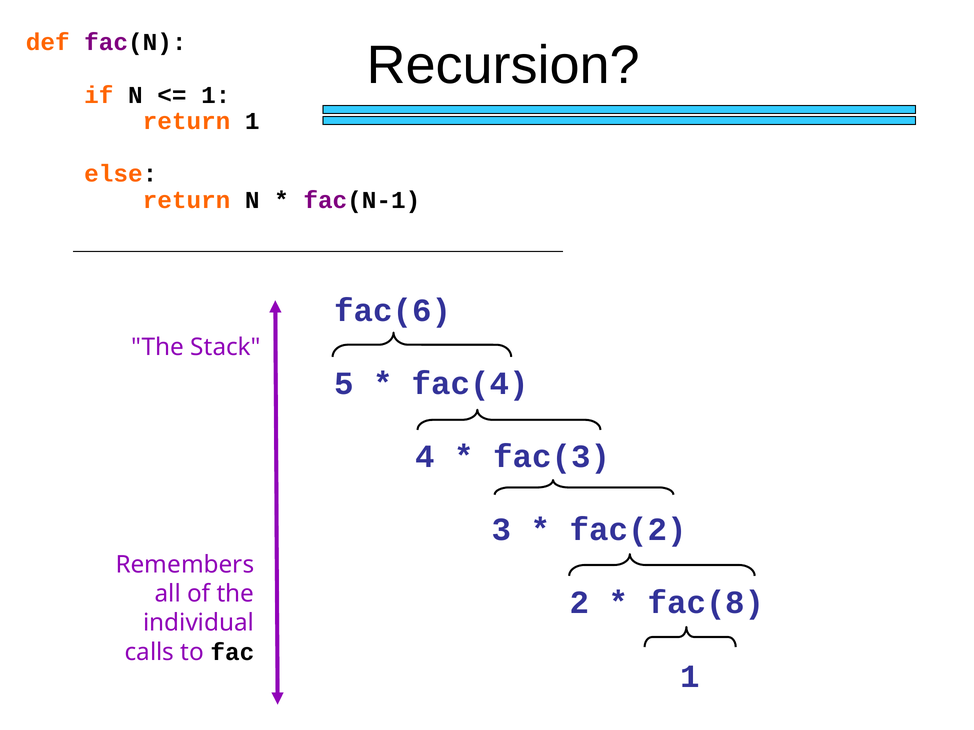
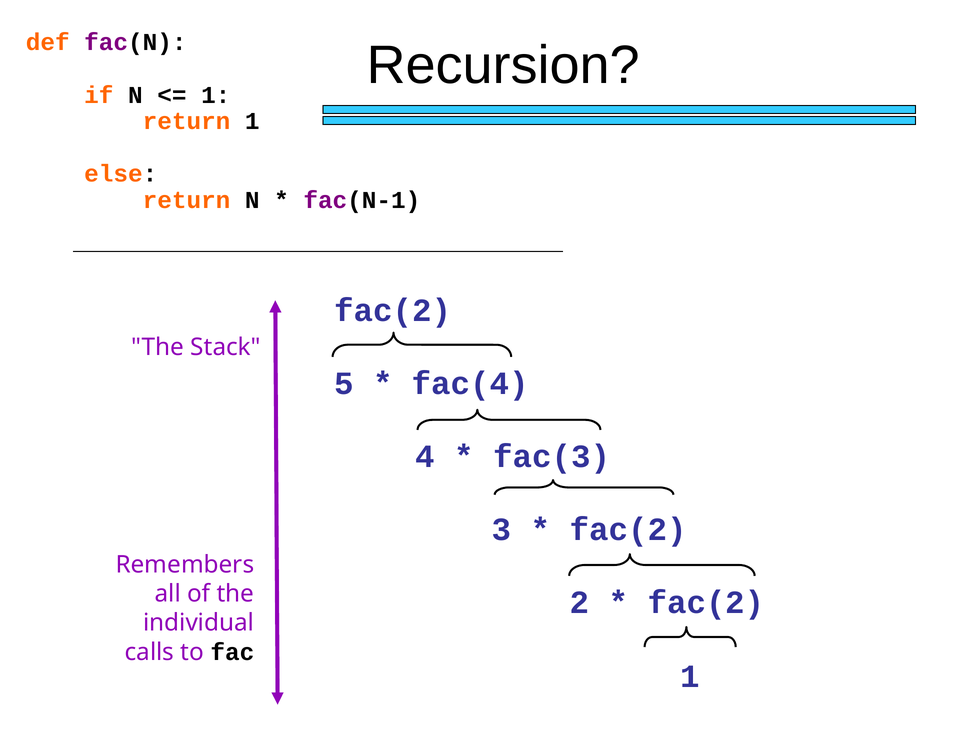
fac(6 at (393, 311): fac(6 -> fac(2
fac(8 at (706, 603): fac(8 -> fac(2
